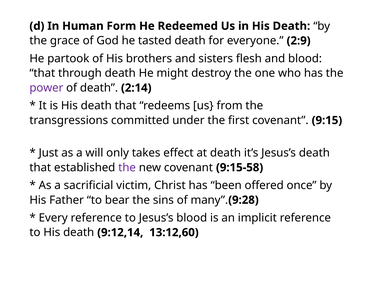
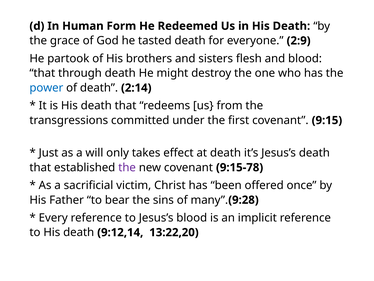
power colour: purple -> blue
9:15-58: 9:15-58 -> 9:15-78
13:12,60: 13:12,60 -> 13:22,20
